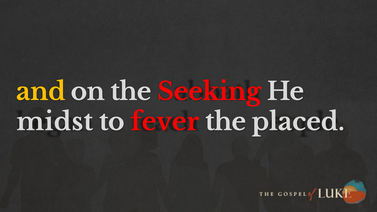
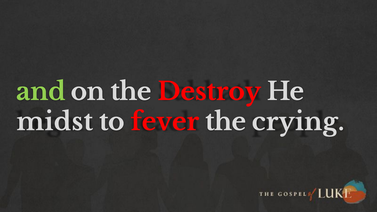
and colour: yellow -> light green
Seeking: Seeking -> Destroy
placed: placed -> crying
